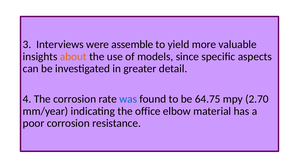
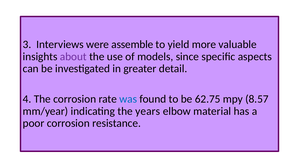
about colour: orange -> purple
64.75: 64.75 -> 62.75
2.70: 2.70 -> 8.57
office: office -> years
